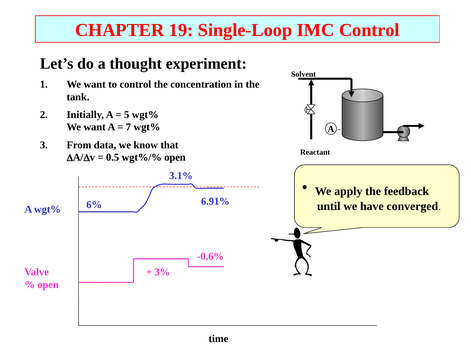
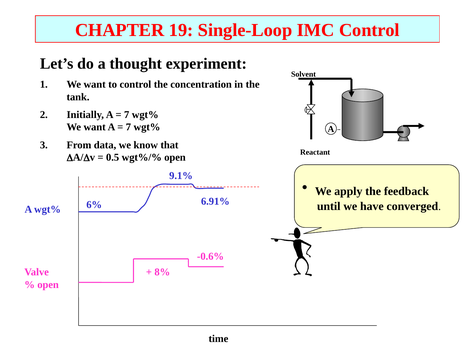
5 at (127, 115): 5 -> 7
3.1%: 3.1% -> 9.1%
3%: 3% -> 8%
